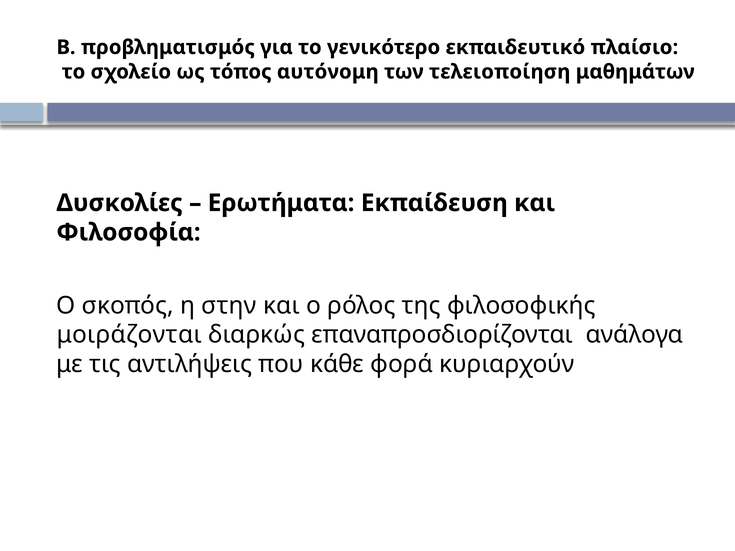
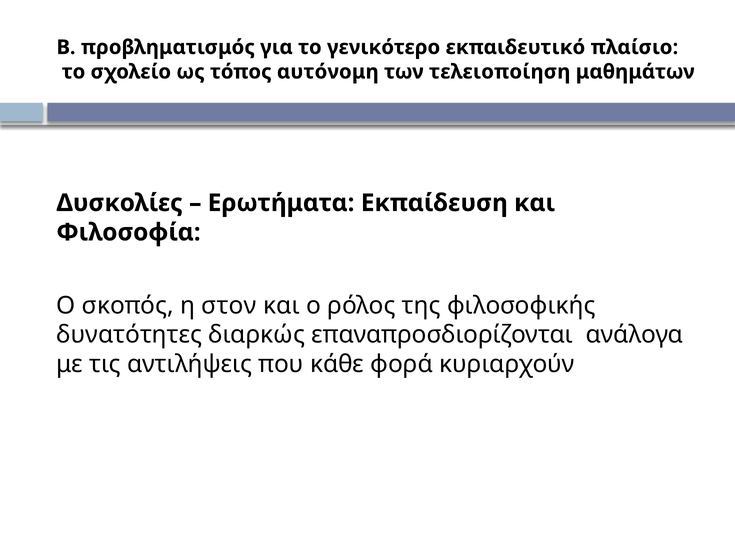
στην: στην -> στον
μοιράζονται: μοιράζονται -> δυνατότητες
